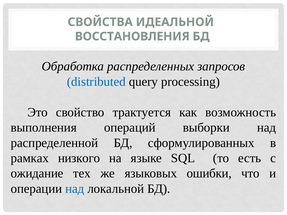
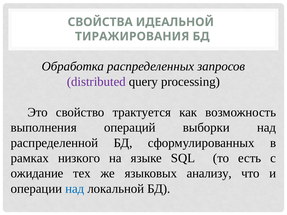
ВОССТАНОВЛЕНИЯ: ВОССТАНОВЛЕНИЯ -> ТИРАЖИРОВАНИЯ
distributed colour: blue -> purple
ошибки: ошибки -> анализу
